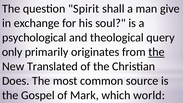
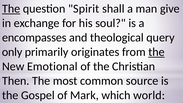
The at (11, 9) underline: none -> present
psychological: psychological -> encompasses
Translated: Translated -> Emotional
Does: Does -> Then
